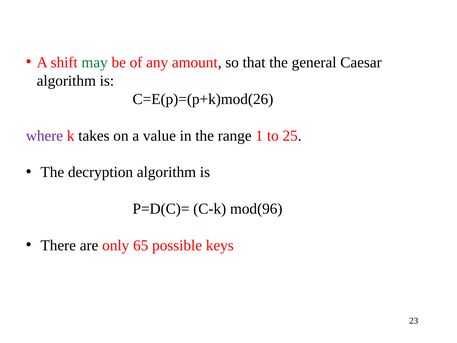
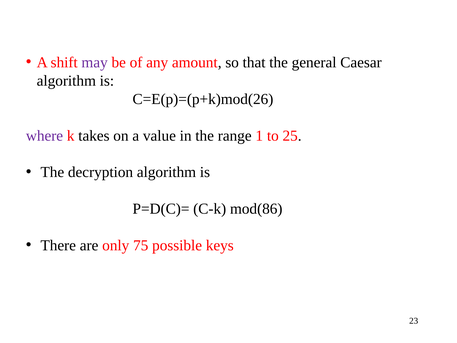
may colour: green -> purple
mod(96: mod(96 -> mod(86
65: 65 -> 75
